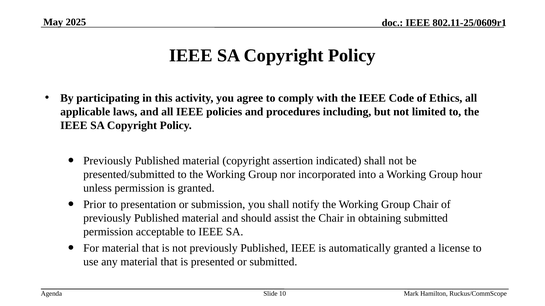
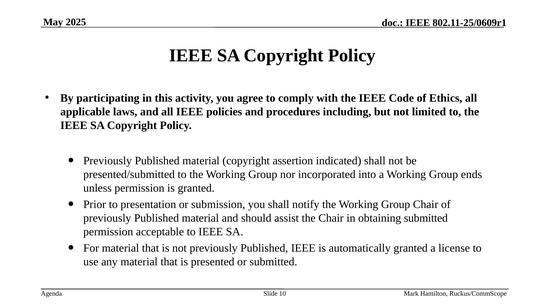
hour: hour -> ends
